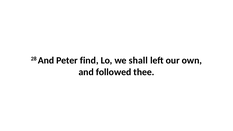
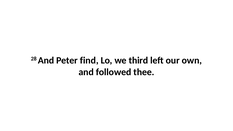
shall: shall -> third
